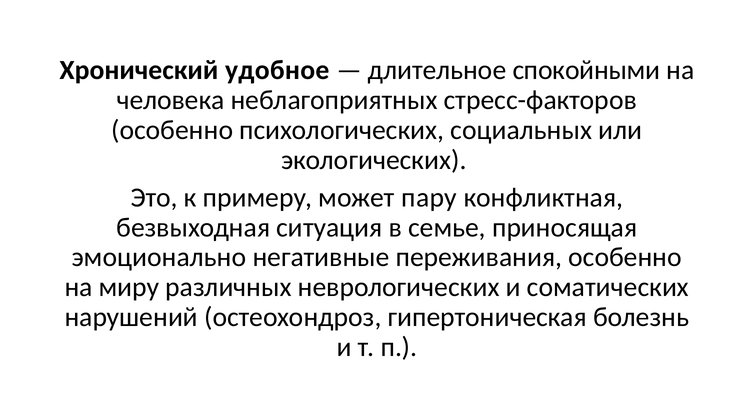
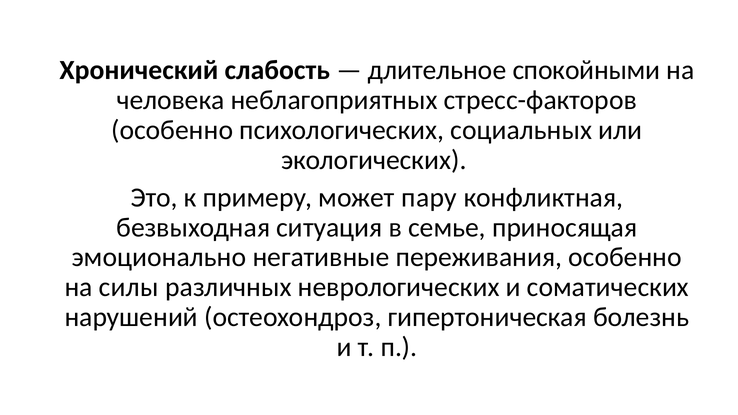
удобное: удобное -> слабость
миру: миру -> силы
